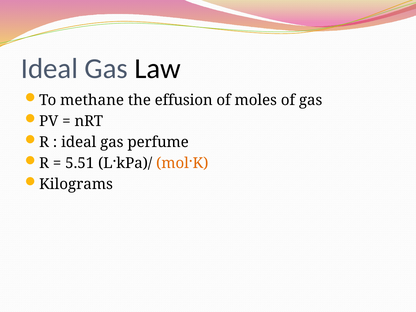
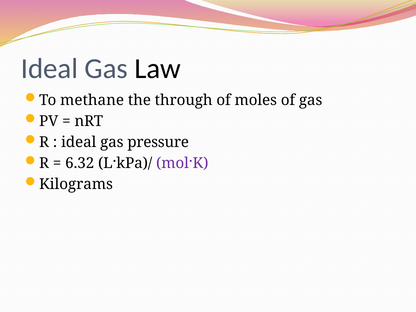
effusion: effusion -> through
perfume: perfume -> pressure
5.51: 5.51 -> 6.32
mol·K colour: orange -> purple
